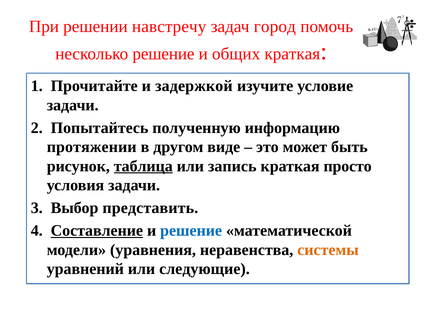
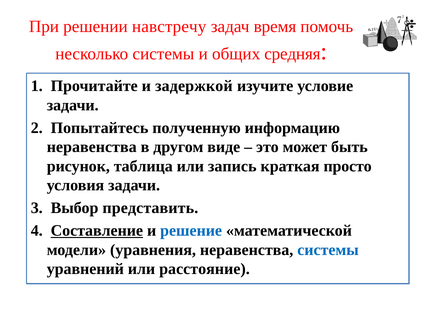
город: город -> время
несколько решение: решение -> системы
общих краткая: краткая -> средняя
протяжении at (92, 147): протяжении -> неравенства
таблица underline: present -> none
системы at (328, 250) colour: orange -> blue
следующие: следующие -> расстояние
